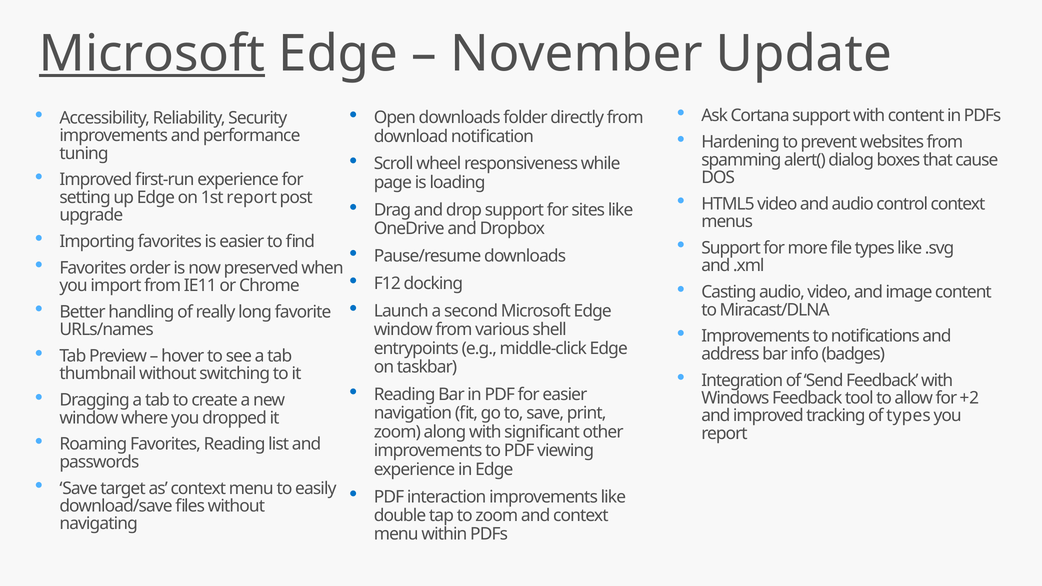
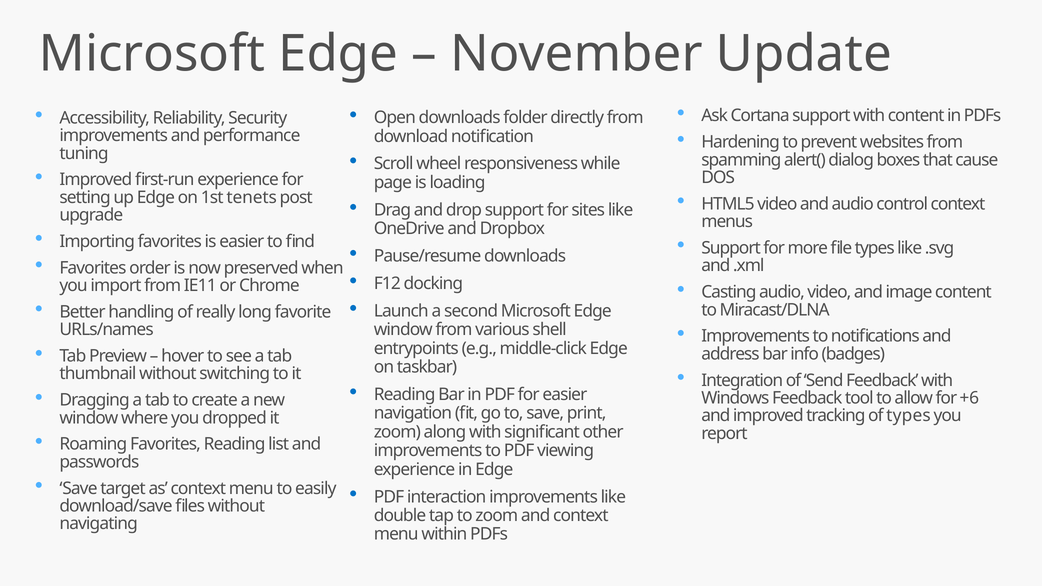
Microsoft at (152, 54) underline: present -> none
1st report: report -> tenets
+2: +2 -> +6
